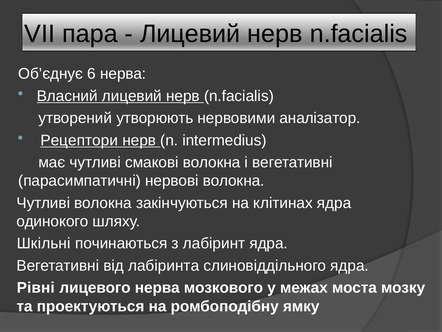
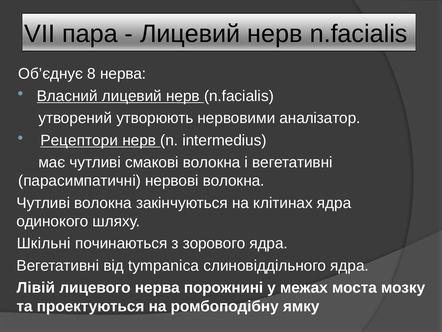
6: 6 -> 8
лабіринт: лабіринт -> зорового
лабіринта: лабіринта -> tympanica
Рівні: Рівні -> Лівій
мозкового: мозкового -> порожнині
